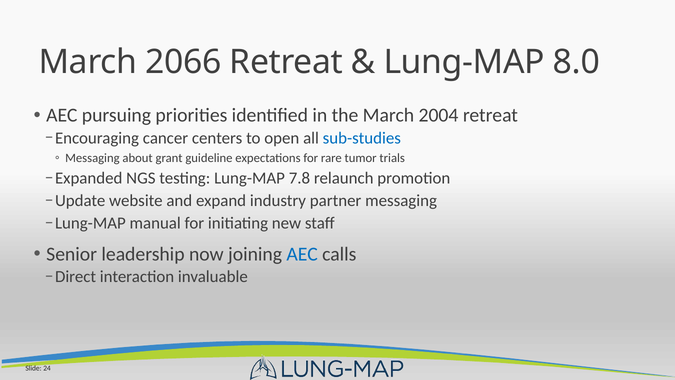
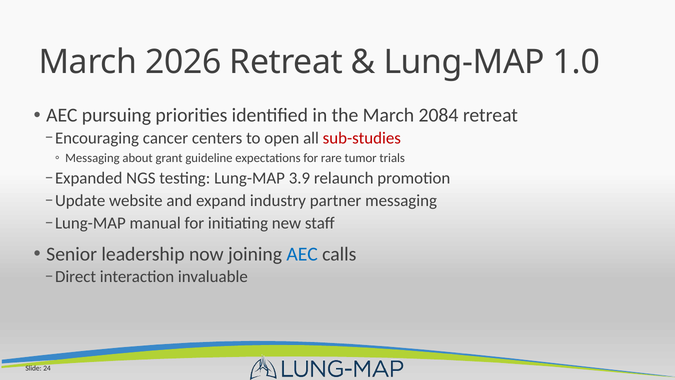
2066: 2066 -> 2026
8.0: 8.0 -> 1.0
2004: 2004 -> 2084
sub-studies colour: blue -> red
7.8: 7.8 -> 3.9
